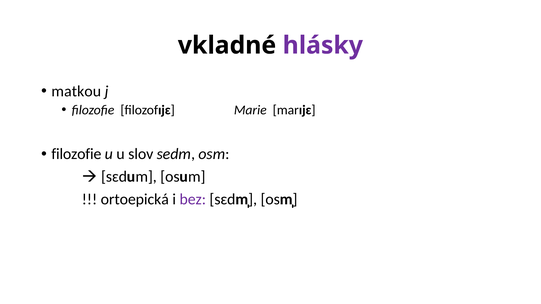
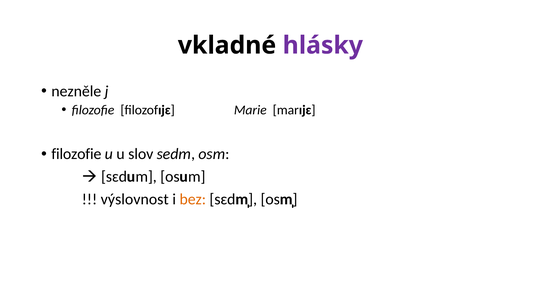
matkou: matkou -> nezněle
ortoepická: ortoepická -> výslovnost
bez colour: purple -> orange
